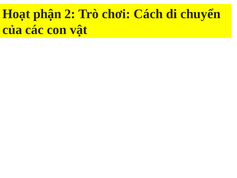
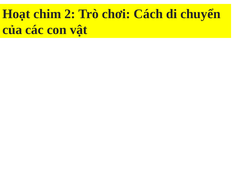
phận: phận -> chim
